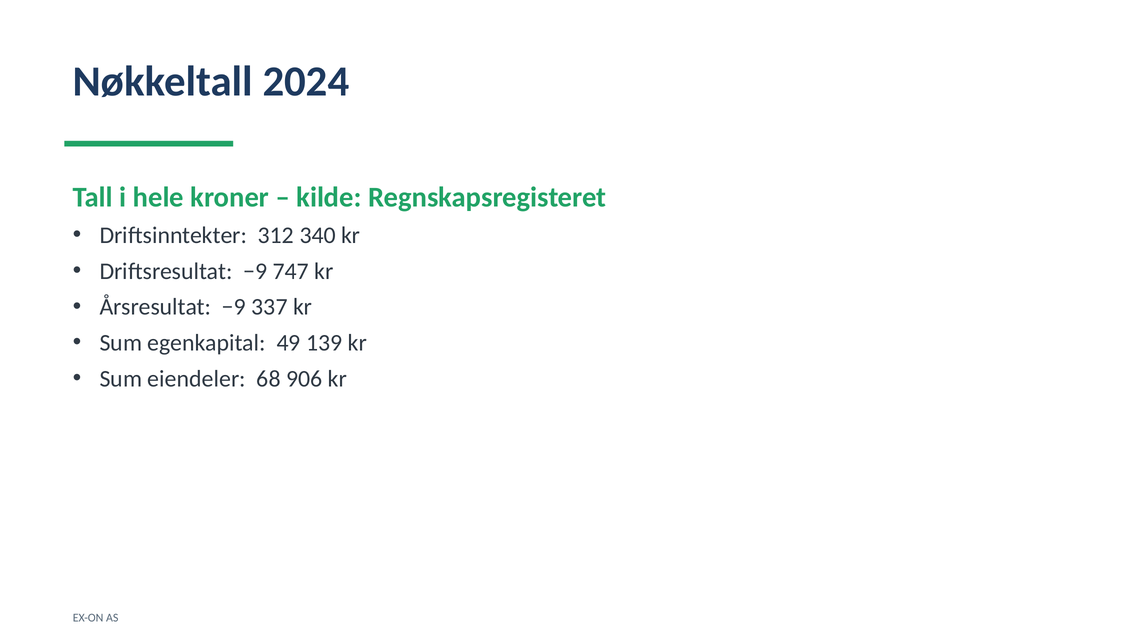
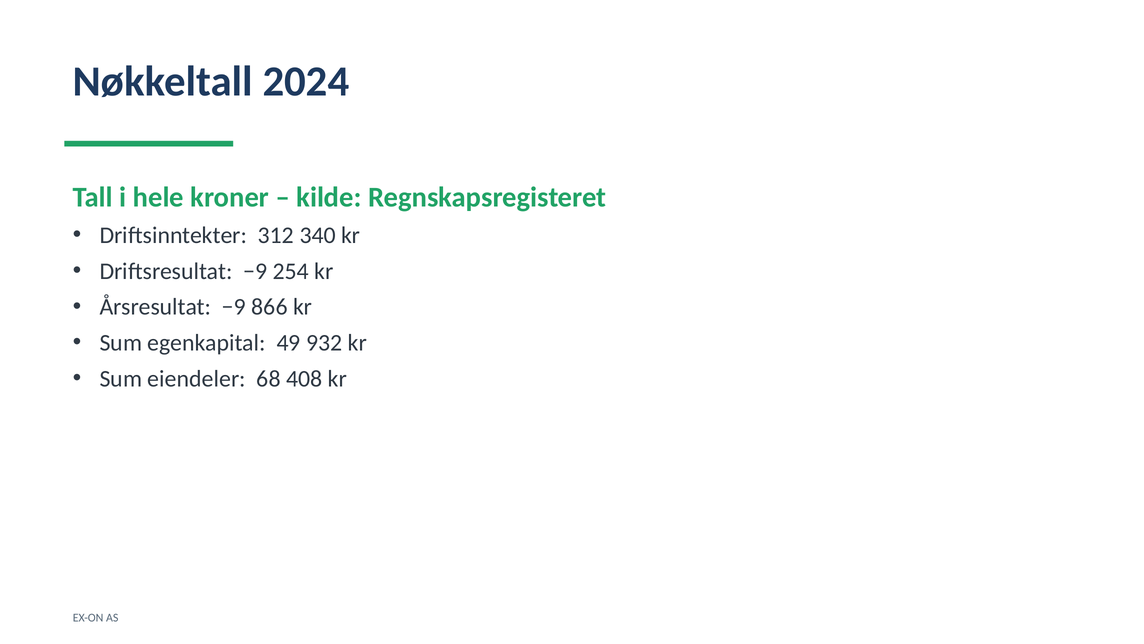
747: 747 -> 254
337: 337 -> 866
139: 139 -> 932
906: 906 -> 408
